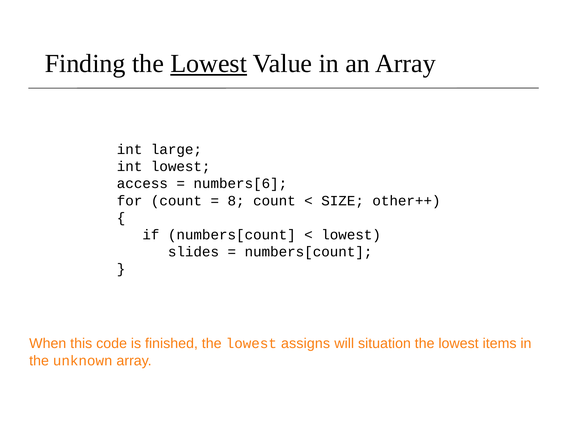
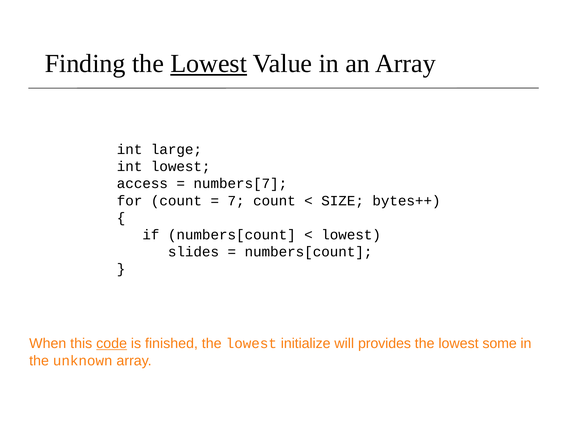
numbers[6: numbers[6 -> numbers[7
8: 8 -> 7
other++: other++ -> bytes++
code underline: none -> present
assigns: assigns -> initialize
situation: situation -> provides
items: items -> some
